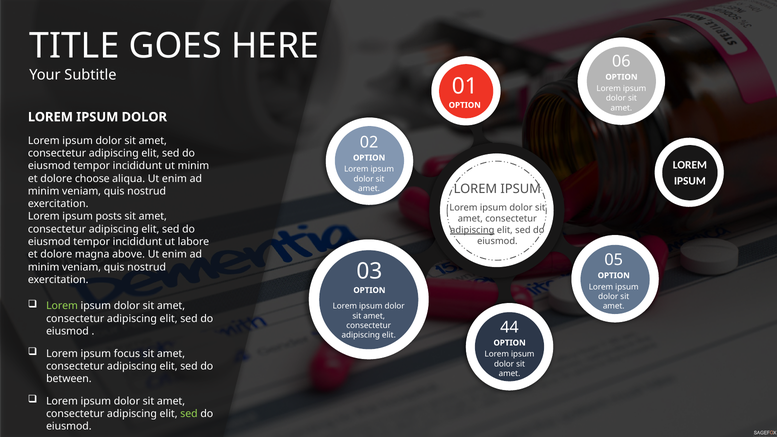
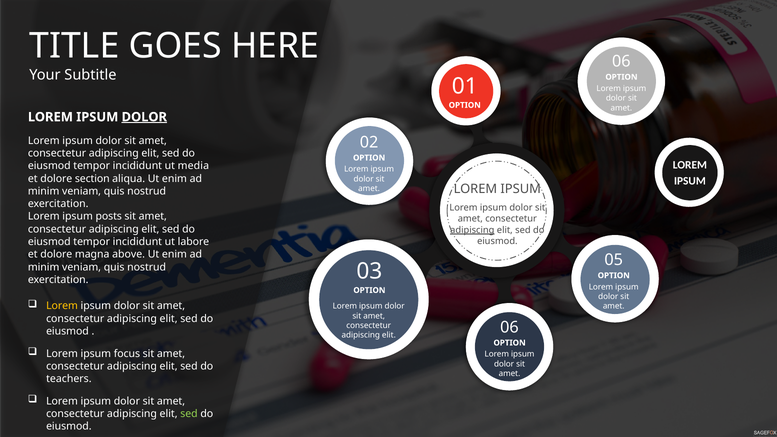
DOLOR at (144, 117) underline: none -> present
ut minim: minim -> media
choose: choose -> section
Lorem at (62, 306) colour: light green -> yellow
elit 44: 44 -> 06
between: between -> teachers
